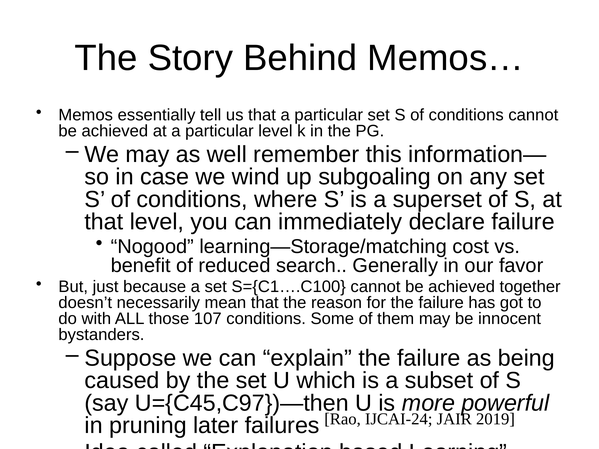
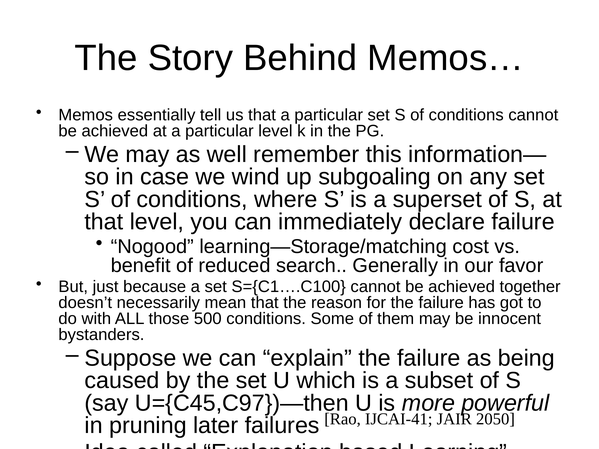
107: 107 -> 500
IJCAI-24: IJCAI-24 -> IJCAI-41
2019: 2019 -> 2050
